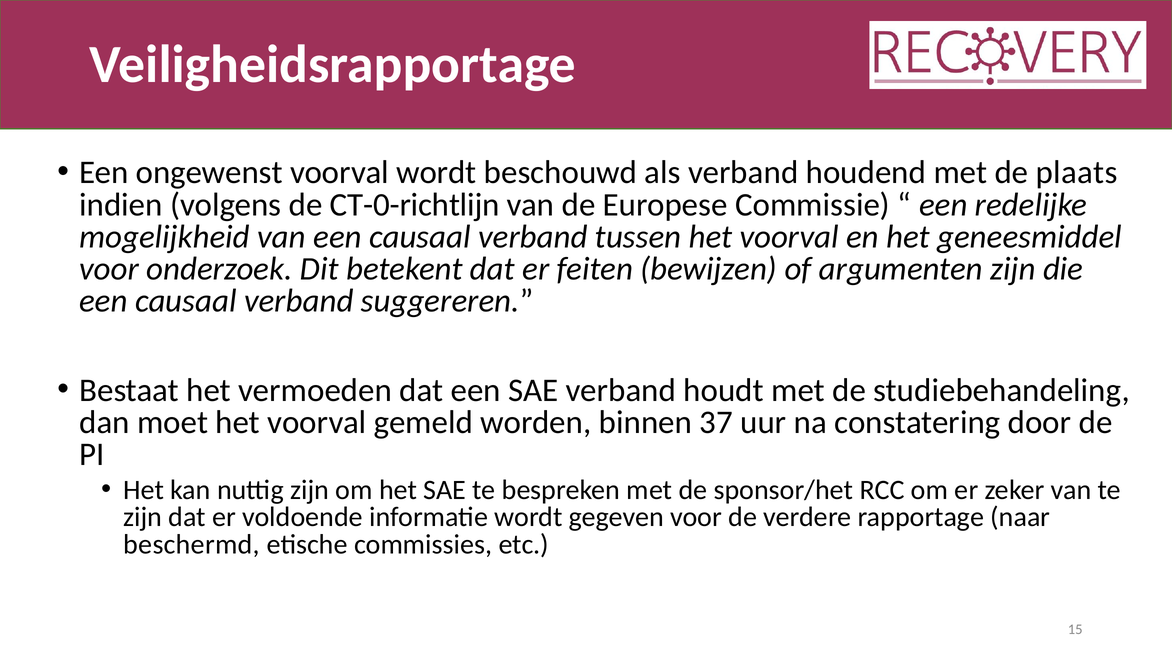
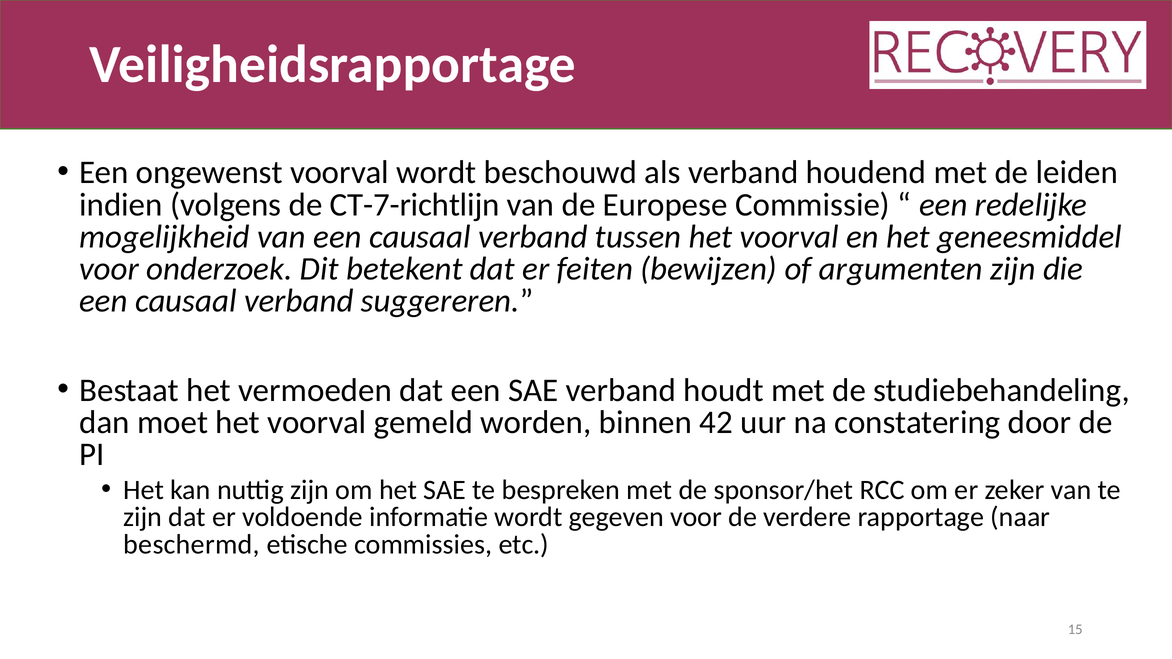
plaats: plaats -> leiden
CT-0-richtlijn: CT-0-richtlijn -> CT-7-richtlijn
37: 37 -> 42
